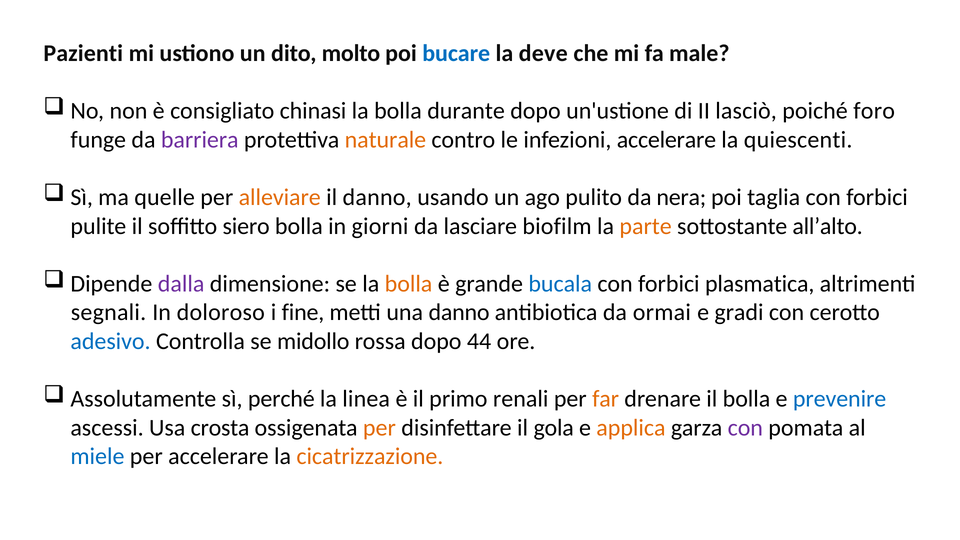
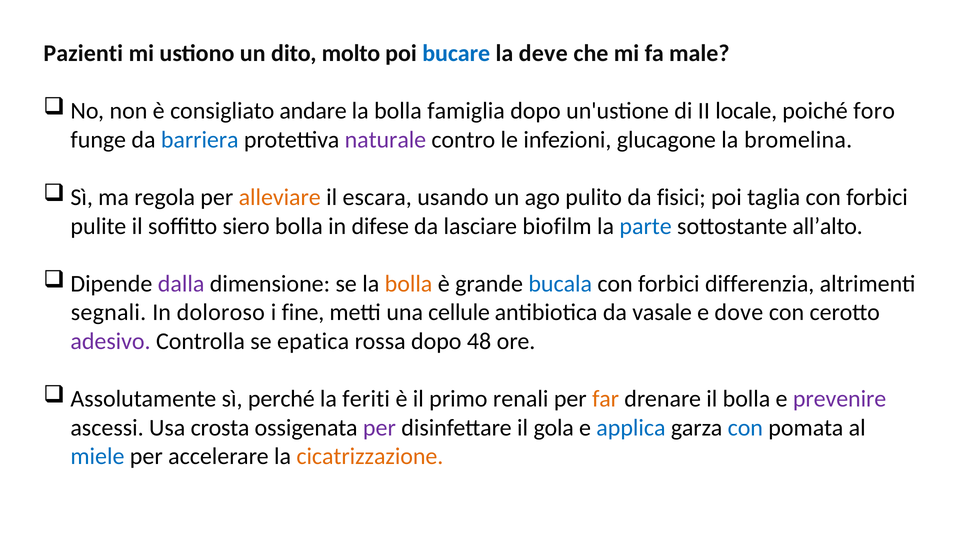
chinasi: chinasi -> andare
durante: durante -> famiglia
lasciò: lasciò -> locale
barriera colour: purple -> blue
naturale colour: orange -> purple
infezioni accelerare: accelerare -> glucagone
quiescenti: quiescenti -> bromelina
quelle: quelle -> regola
il danno: danno -> escara
nera: nera -> fisici
giorni: giorni -> difese
parte colour: orange -> blue
plasmatica: plasmatica -> differenzia
una danno: danno -> cellule
ormai: ormai -> vasale
gradi: gradi -> dove
adesivo colour: blue -> purple
midollo: midollo -> epatica
44: 44 -> 48
linea: linea -> feriti
prevenire colour: blue -> purple
per at (379, 428) colour: orange -> purple
applica colour: orange -> blue
con at (745, 428) colour: purple -> blue
